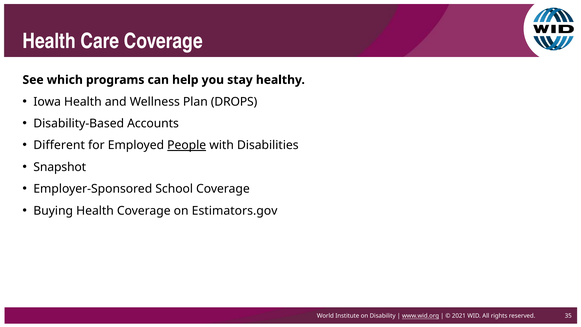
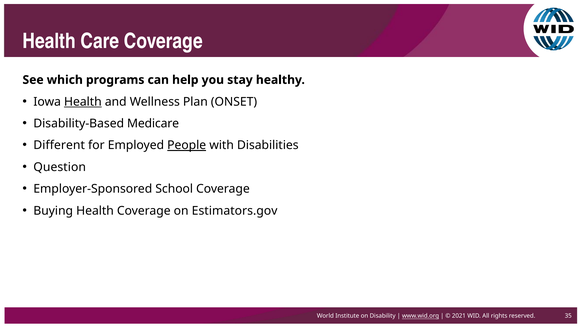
Health at (83, 102) underline: none -> present
DROPS: DROPS -> ONSET
Accounts: Accounts -> Medicare
Snapshot: Snapshot -> Question
